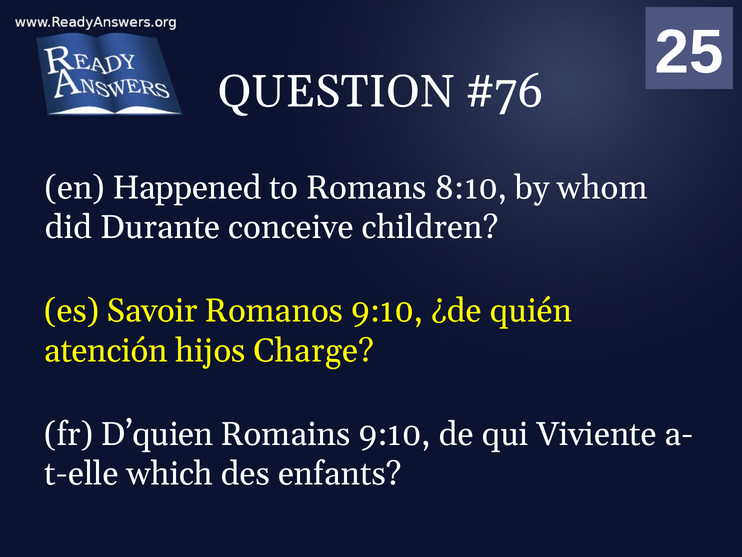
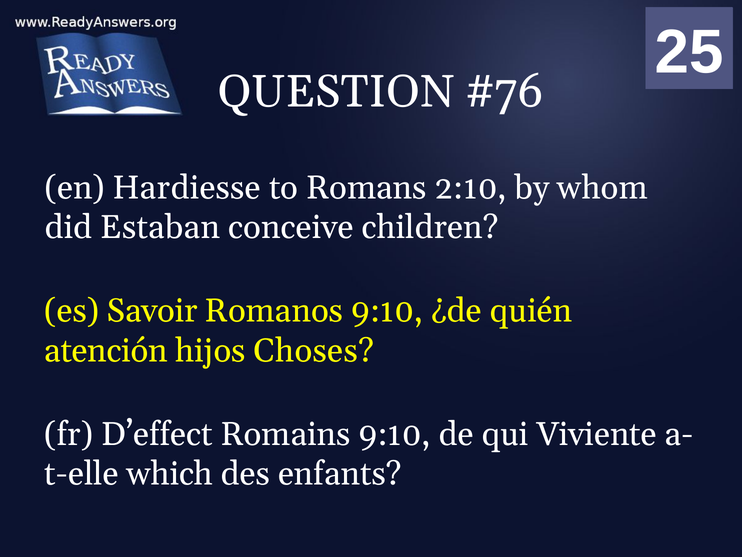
Happened: Happened -> Hardiesse
8:10: 8:10 -> 2:10
Durante: Durante -> Estaban
Charge: Charge -> Choses
D’quien: D’quien -> D’effect
